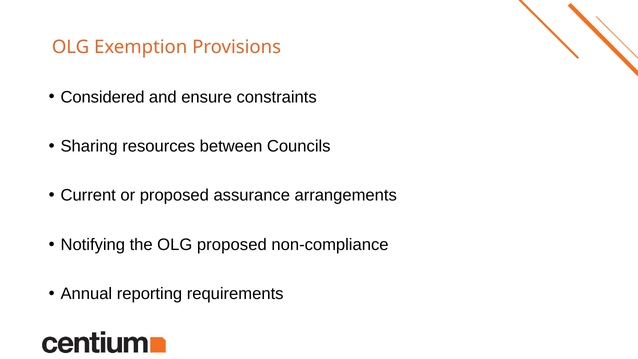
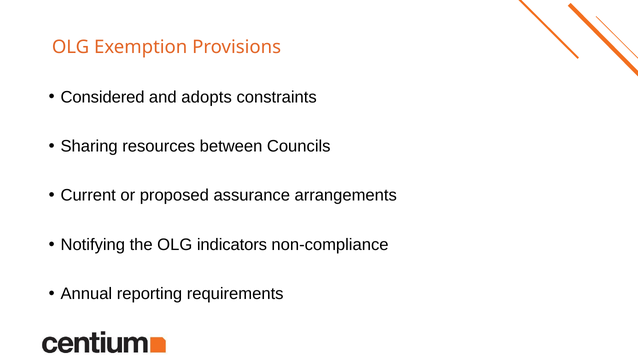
ensure: ensure -> adopts
OLG proposed: proposed -> indicators
